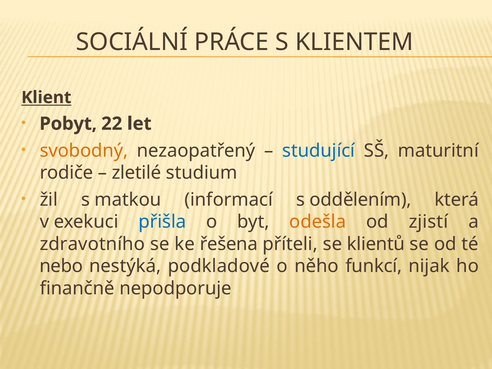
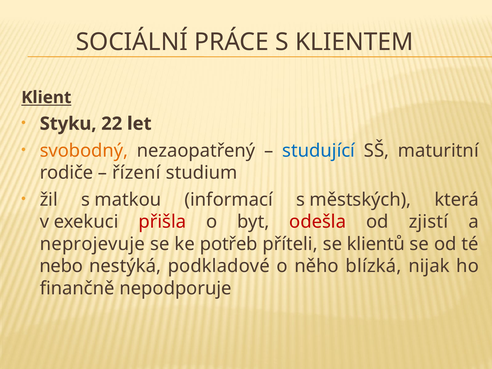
Pobyt: Pobyt -> Styku
zletilé: zletilé -> řízení
oddělením: oddělením -> městských
přišla colour: blue -> red
odešla colour: orange -> red
zdravotního: zdravotního -> neprojevuje
řešena: řešena -> potřeb
funkcí: funkcí -> blízká
